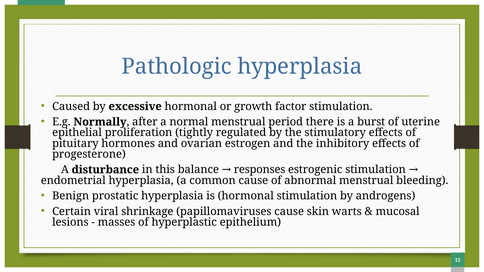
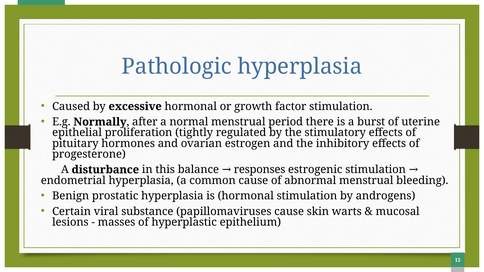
shrinkage: shrinkage -> substance
